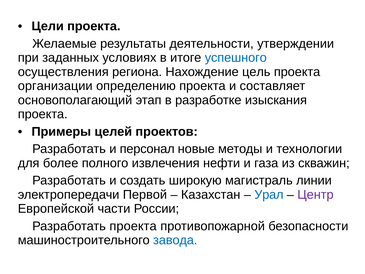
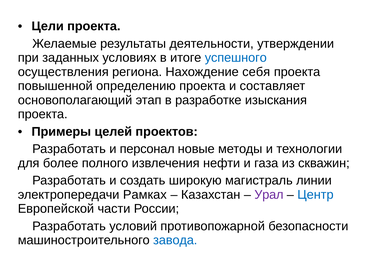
цель: цель -> себя
организации: организации -> повышенной
Первой: Первой -> Рамках
Урал colour: blue -> purple
Центр colour: purple -> blue
Разработать проекта: проекта -> условий
